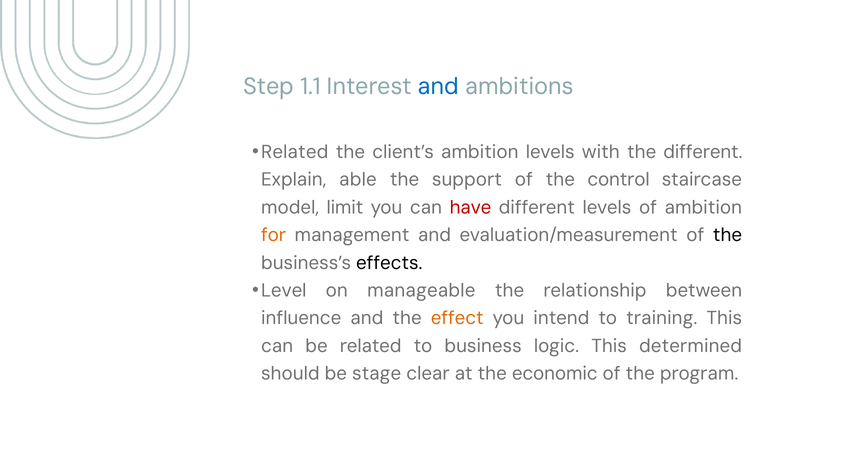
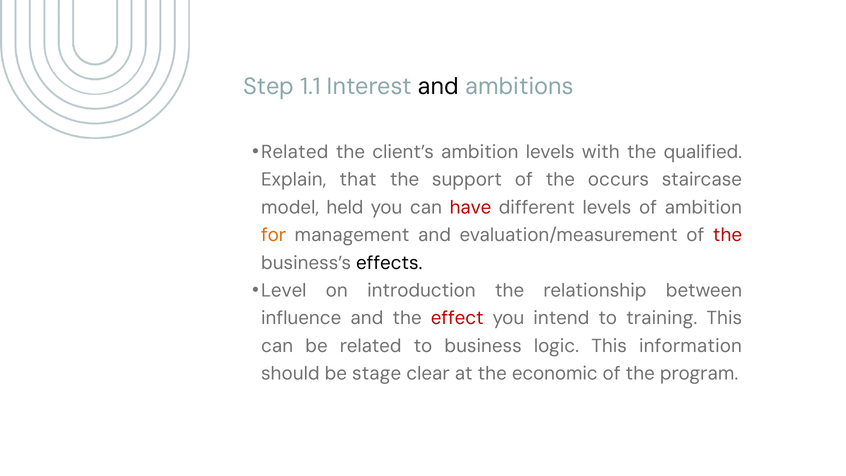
and at (438, 86) colour: blue -> black
the different: different -> qualified
able: able -> that
control: control -> occurs
limit: limit -> held
the at (727, 235) colour: black -> red
manageable: manageable -> introduction
effect colour: orange -> red
determined: determined -> information
